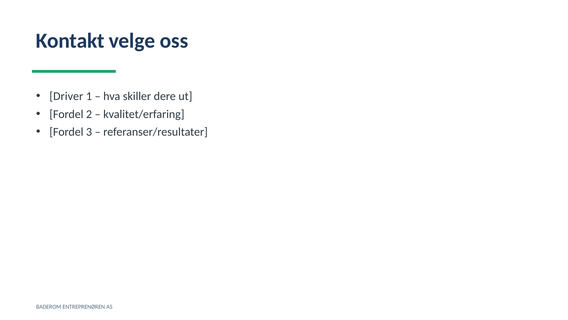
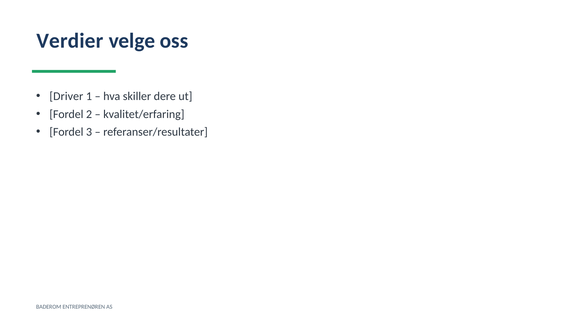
Kontakt: Kontakt -> Verdier
